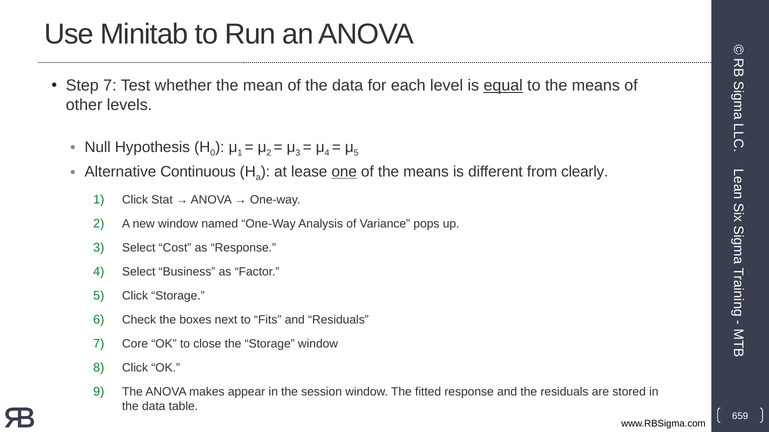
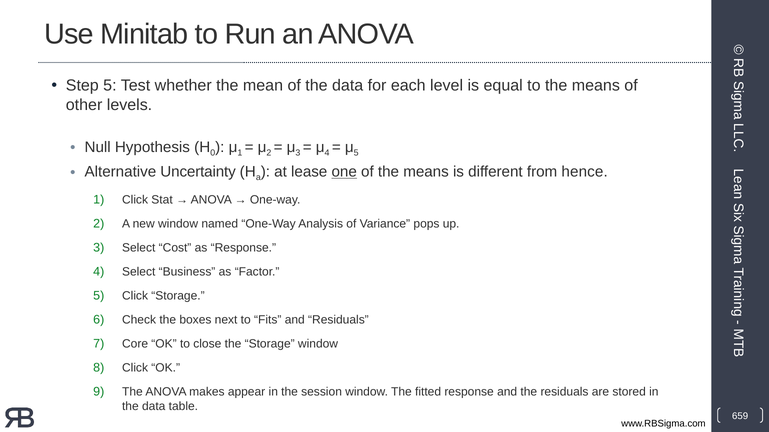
Step 7: 7 -> 5
equal underline: present -> none
Continuous: Continuous -> Uncertainty
clearly: clearly -> hence
